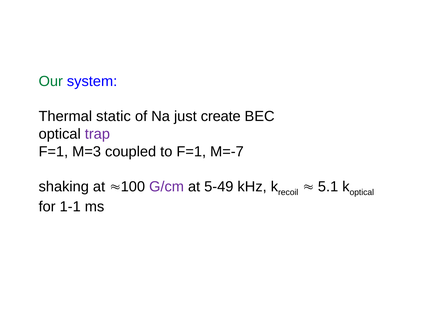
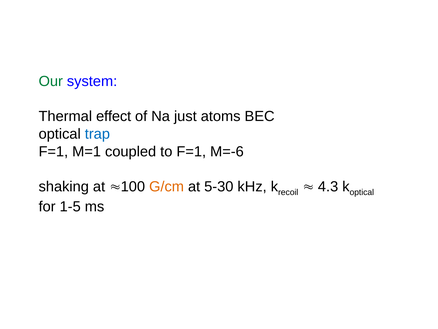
static: static -> effect
create: create -> atoms
trap colour: purple -> blue
M=3: M=3 -> M=1
M=-7: M=-7 -> M=-6
G/cm colour: purple -> orange
5-49: 5-49 -> 5-30
5.1: 5.1 -> 4.3
1-1: 1-1 -> 1-5
